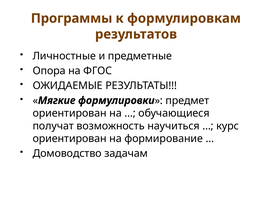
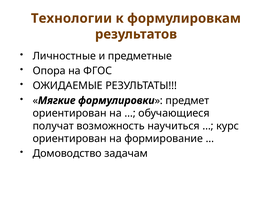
Программы: Программы -> Технологии
